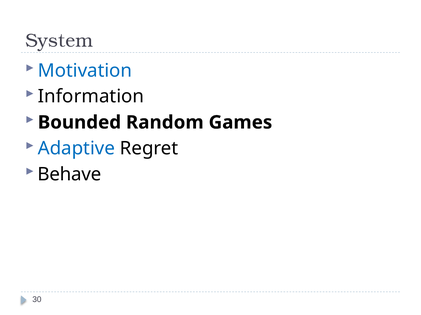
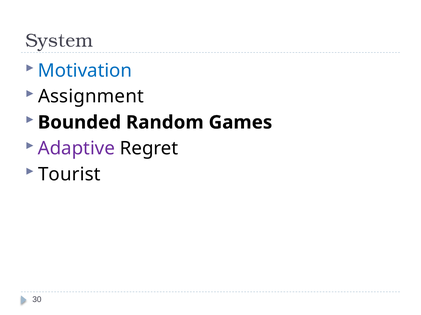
Information: Information -> Assignment
Adaptive colour: blue -> purple
Behave: Behave -> Tourist
